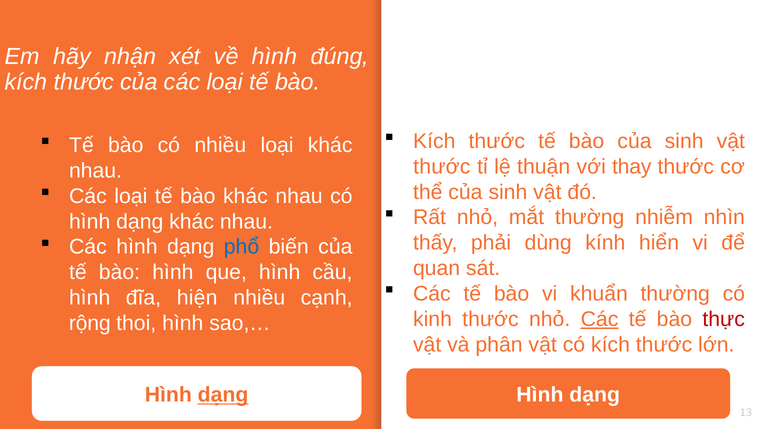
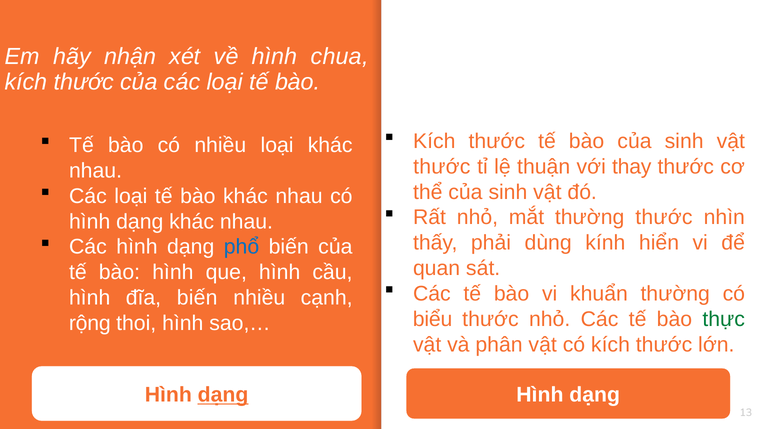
đúng: đúng -> chua
thường nhiễm: nhiễm -> thước
đĩa hiện: hiện -> biến
kinh: kinh -> biểu
Các at (600, 319) underline: present -> none
thực colour: red -> green
